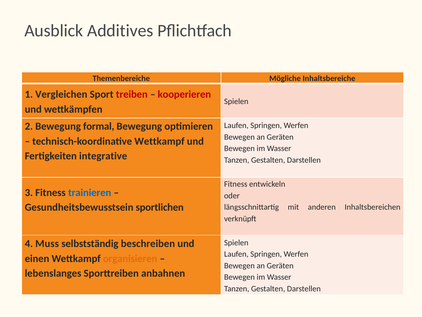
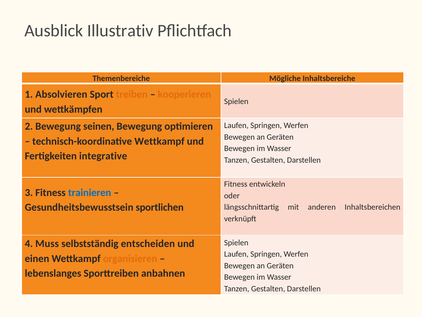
Additives: Additives -> Illustrativ
Vergleichen: Vergleichen -> Absolvieren
treiben colour: red -> orange
kooperieren colour: red -> orange
formal: formal -> seinen
beschreiben: beschreiben -> entscheiden
